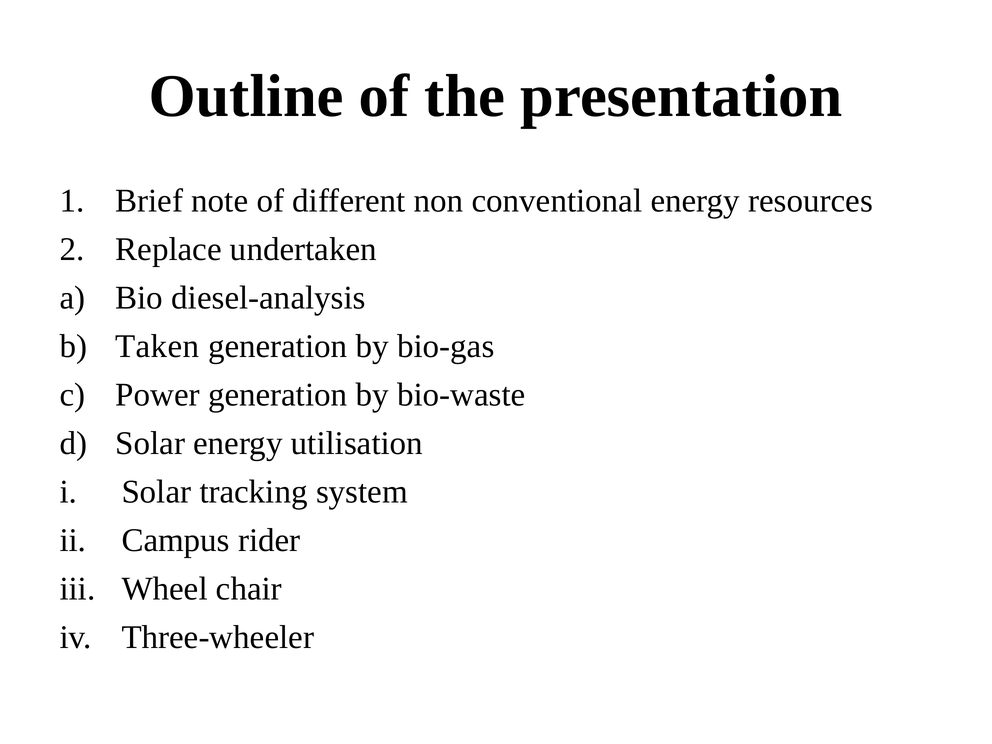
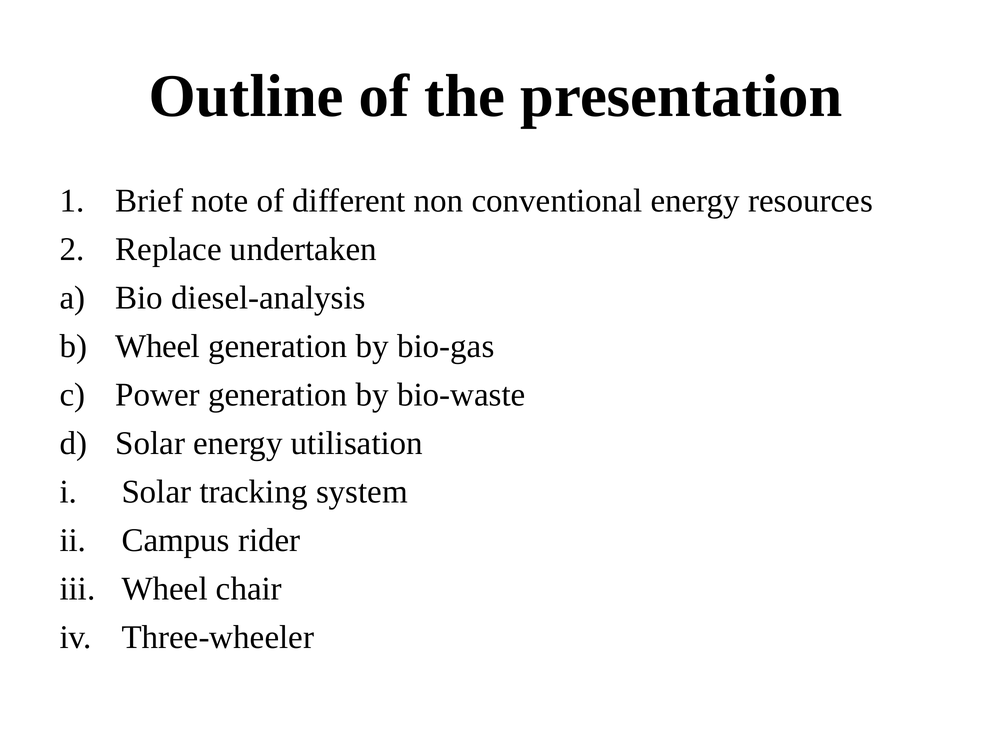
Taken at (157, 346): Taken -> Wheel
